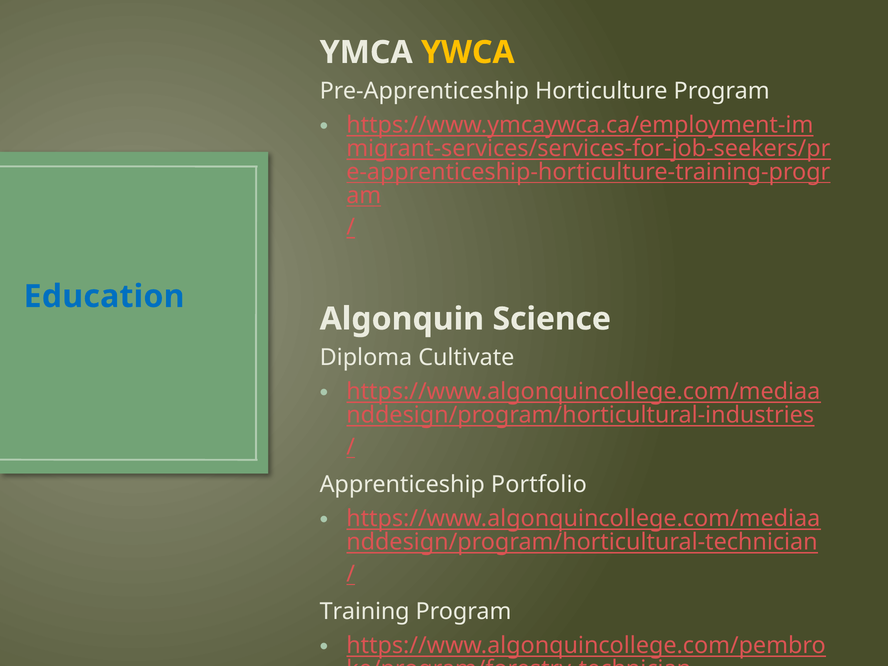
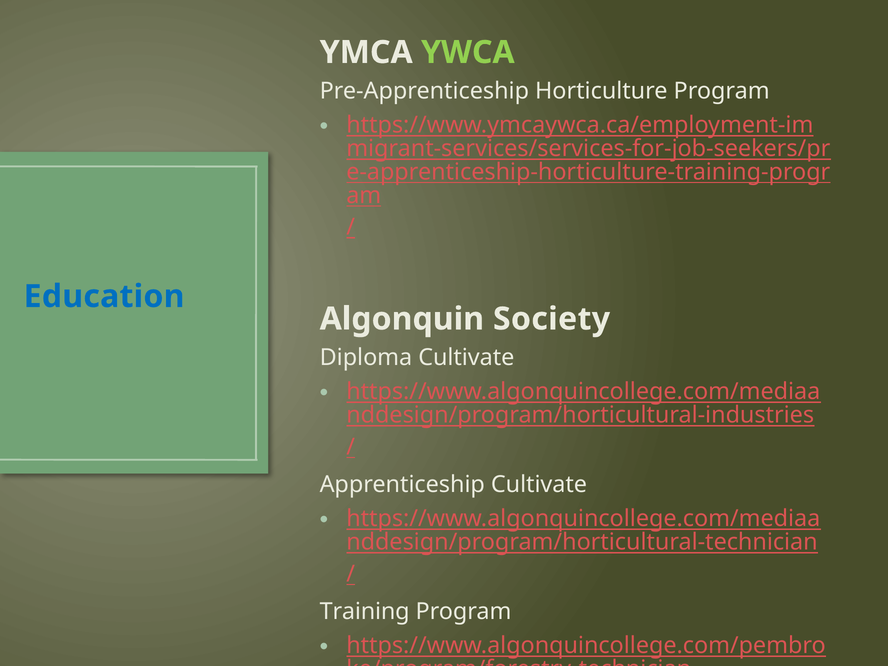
YWCA colour: yellow -> light green
Science: Science -> Society
Apprenticeship Portfolio: Portfolio -> Cultivate
